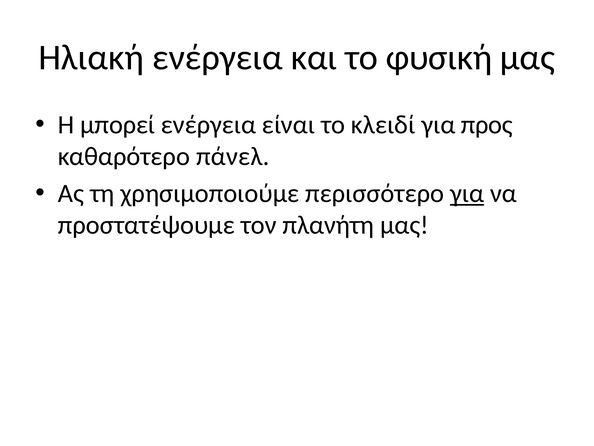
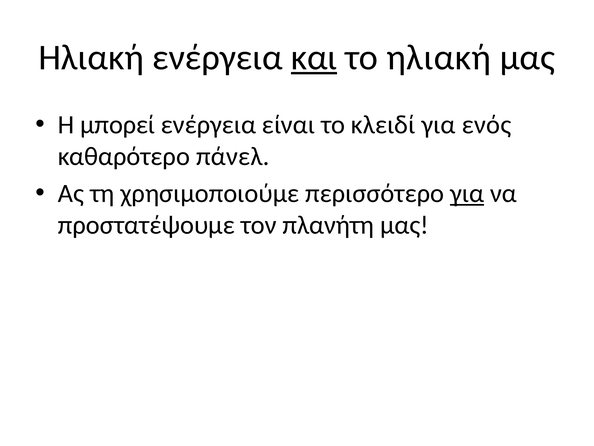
και underline: none -> present
το φυσική: φυσική -> ηλιακή
προς: προς -> ενός
